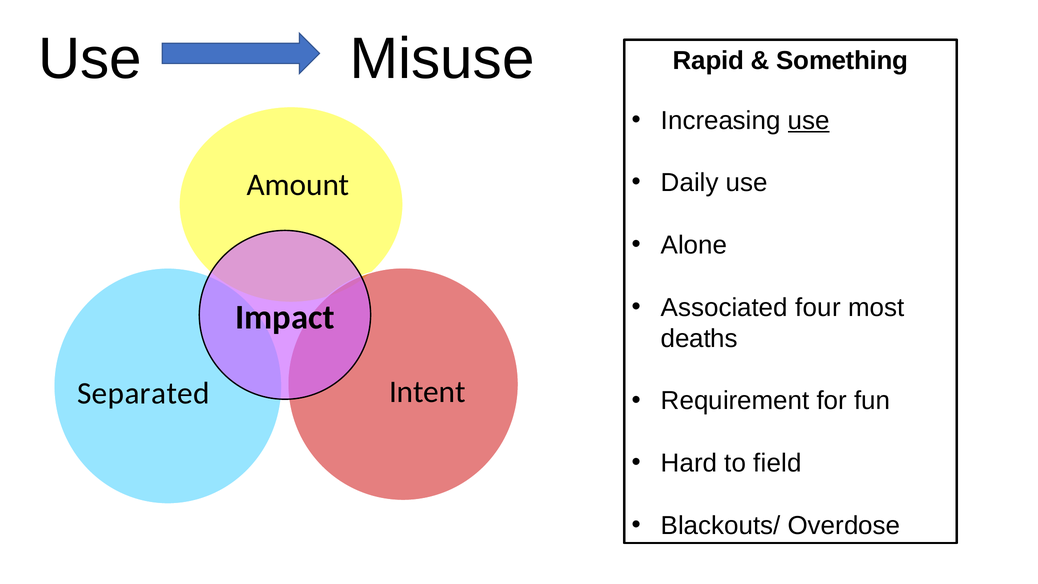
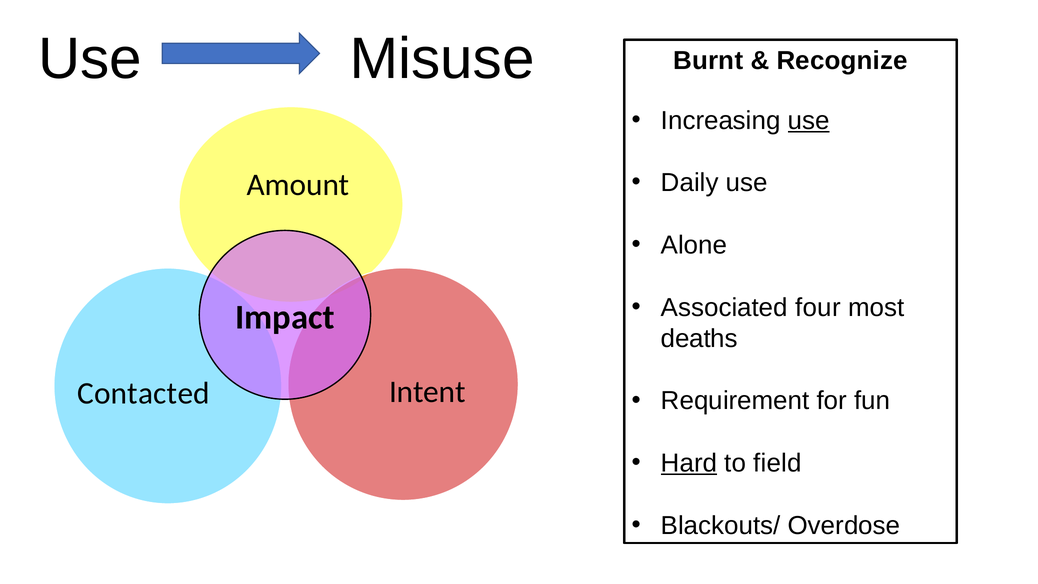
Rapid: Rapid -> Burnt
Something: Something -> Recognize
Separated: Separated -> Contacted
Hard underline: none -> present
